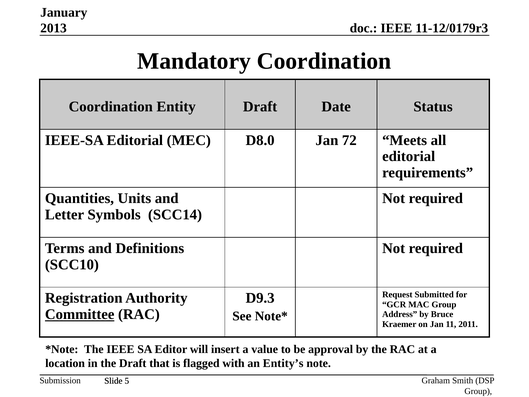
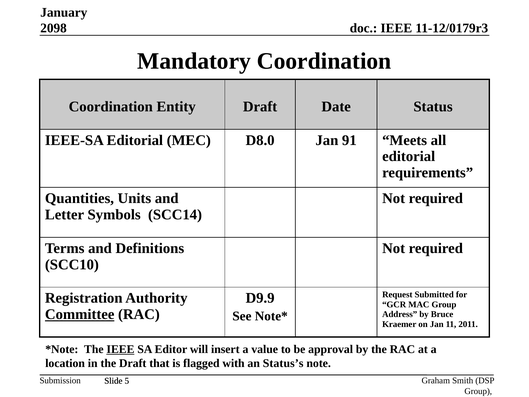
2013: 2013 -> 2098
72: 72 -> 91
D9.3: D9.3 -> D9.9
IEEE at (120, 349) underline: none -> present
Entity’s: Entity’s -> Status’s
